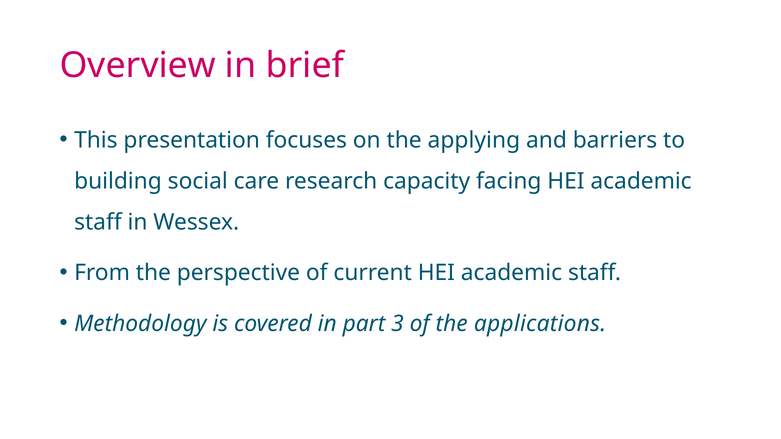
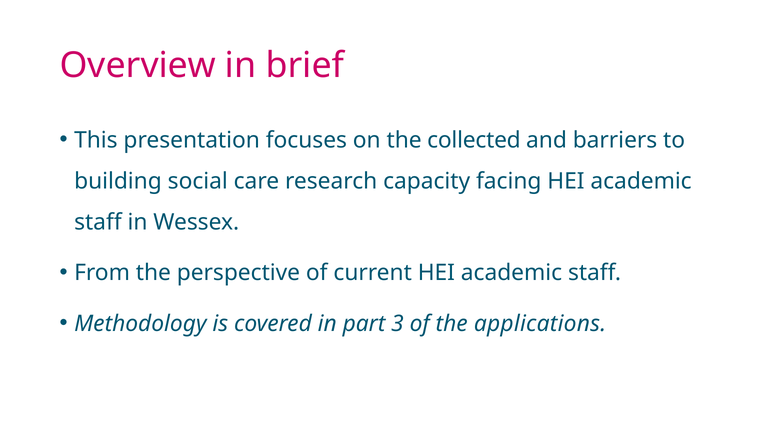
applying: applying -> collected
